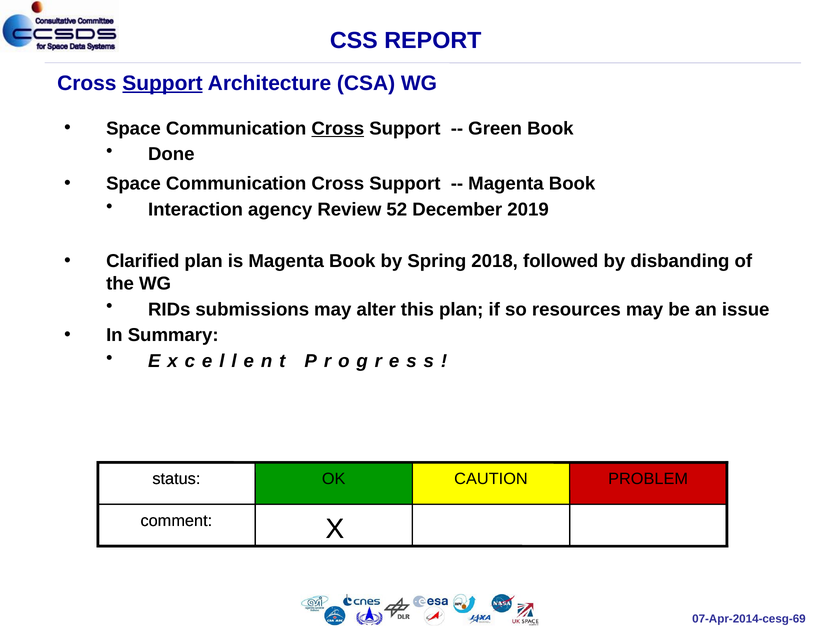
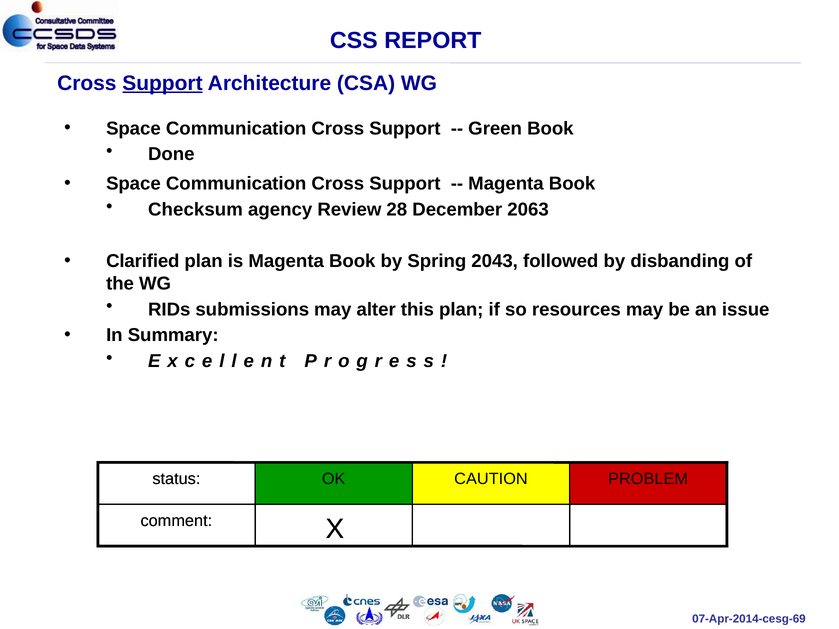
Cross at (338, 128) underline: present -> none
Interaction: Interaction -> Checksum
52: 52 -> 28
2019: 2019 -> 2063
2018: 2018 -> 2043
